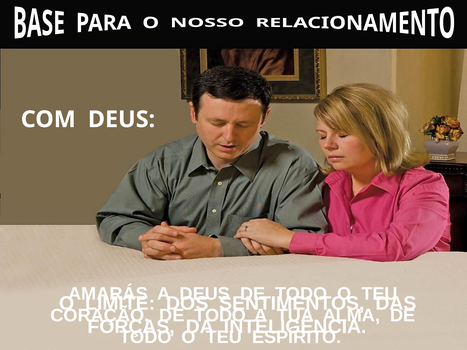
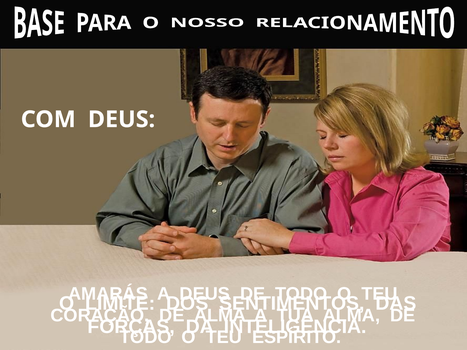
CORAÇÃO DE TODO: TODO -> ALMA
